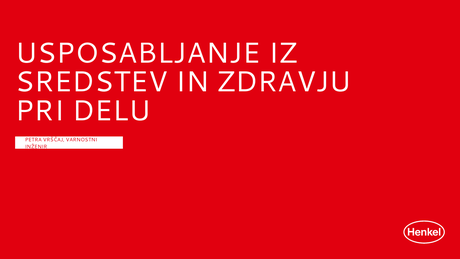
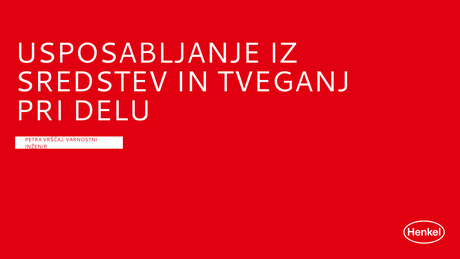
ZDRAVJU: ZDRAVJU -> TVEGANJ
